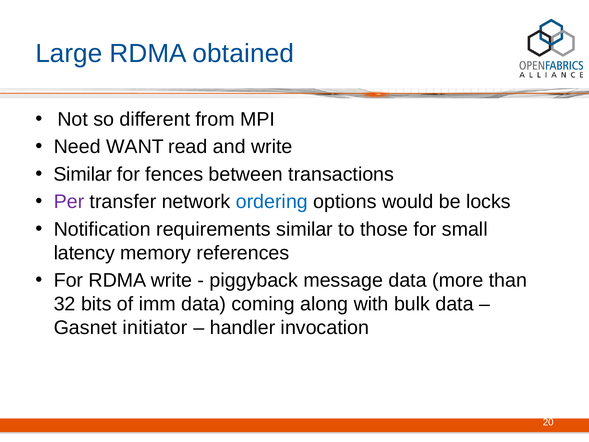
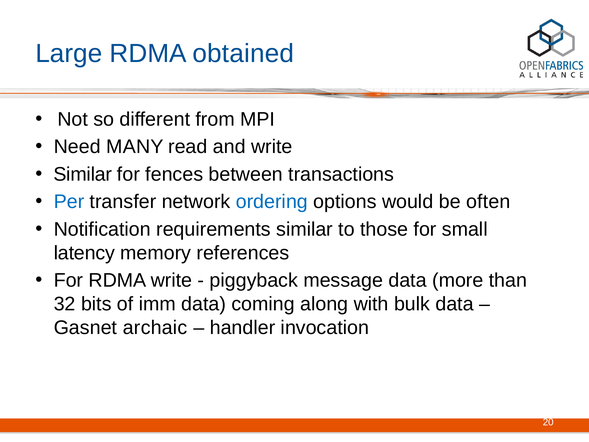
WANT: WANT -> MANY
Per colour: purple -> blue
locks: locks -> often
initiator: initiator -> archaic
